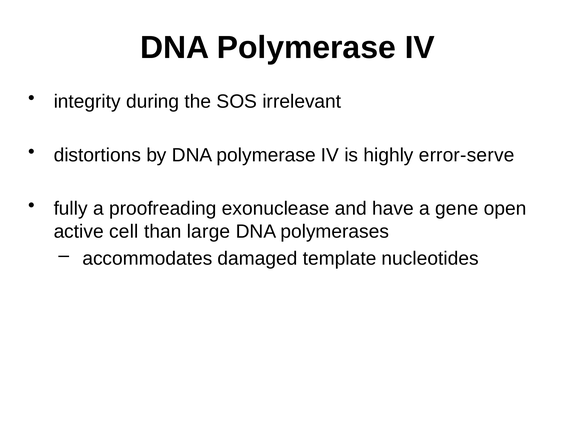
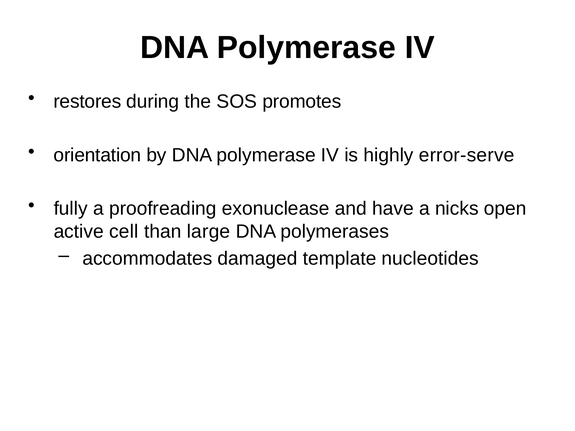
integrity: integrity -> restores
irrelevant: irrelevant -> promotes
distortions: distortions -> orientation
gene: gene -> nicks
